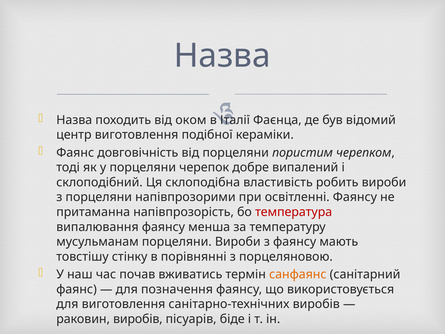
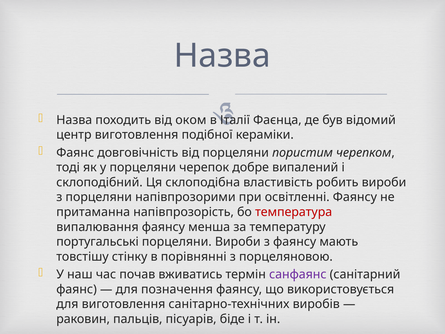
мусульманам: мусульманам -> португальські
санфаянс colour: orange -> purple
раковин виробів: виробів -> пальців
